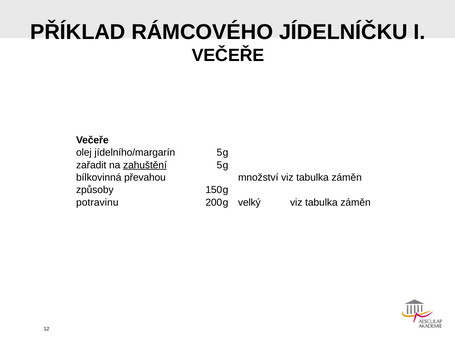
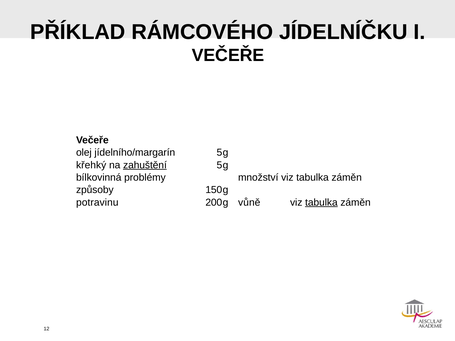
zařadit: zařadit -> křehký
převahou: převahou -> problémy
velký: velký -> vůně
tabulka at (321, 203) underline: none -> present
